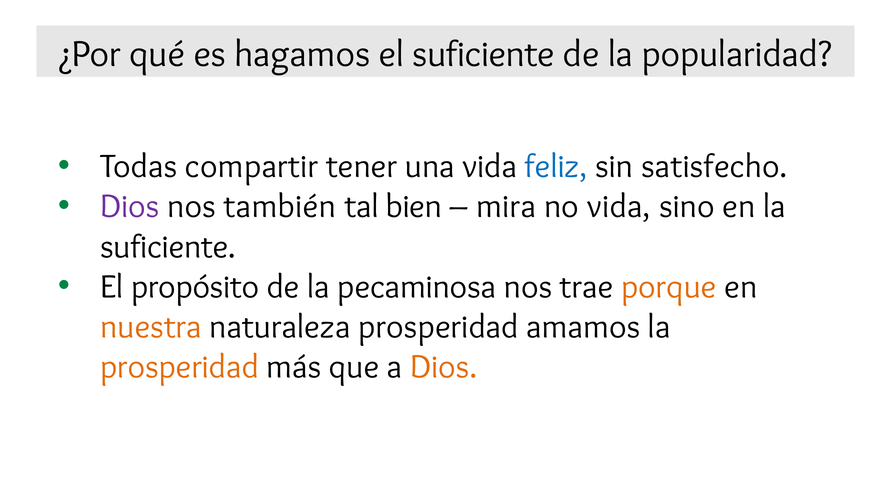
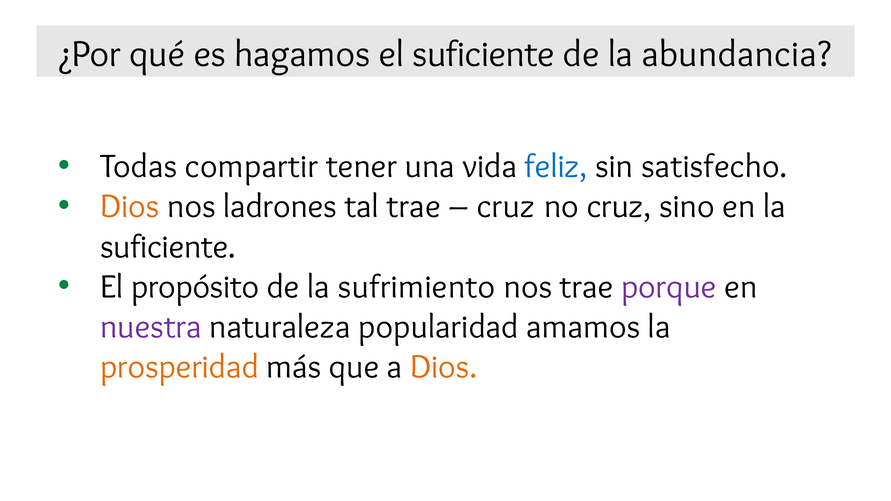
popularidad: popularidad -> abundancia
Dios at (130, 207) colour: purple -> orange
también: también -> ladrones
tal bien: bien -> trae
mira at (506, 207): mira -> cruz
no vida: vida -> cruz
pecaminosa: pecaminosa -> sufrimiento
porque colour: orange -> purple
nuestra colour: orange -> purple
naturaleza prosperidad: prosperidad -> popularidad
